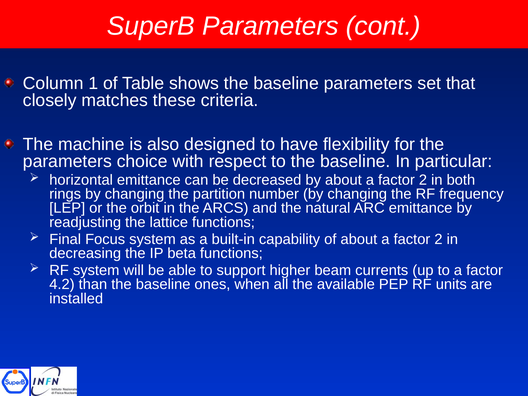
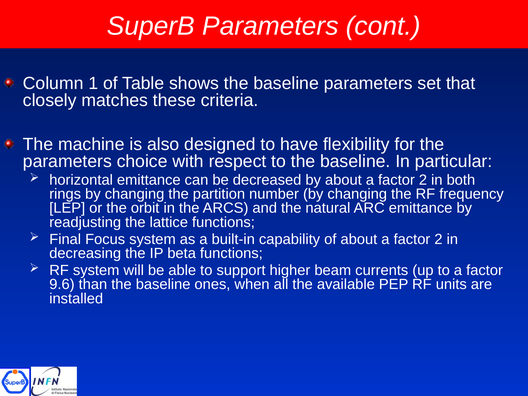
4.2: 4.2 -> 9.6
